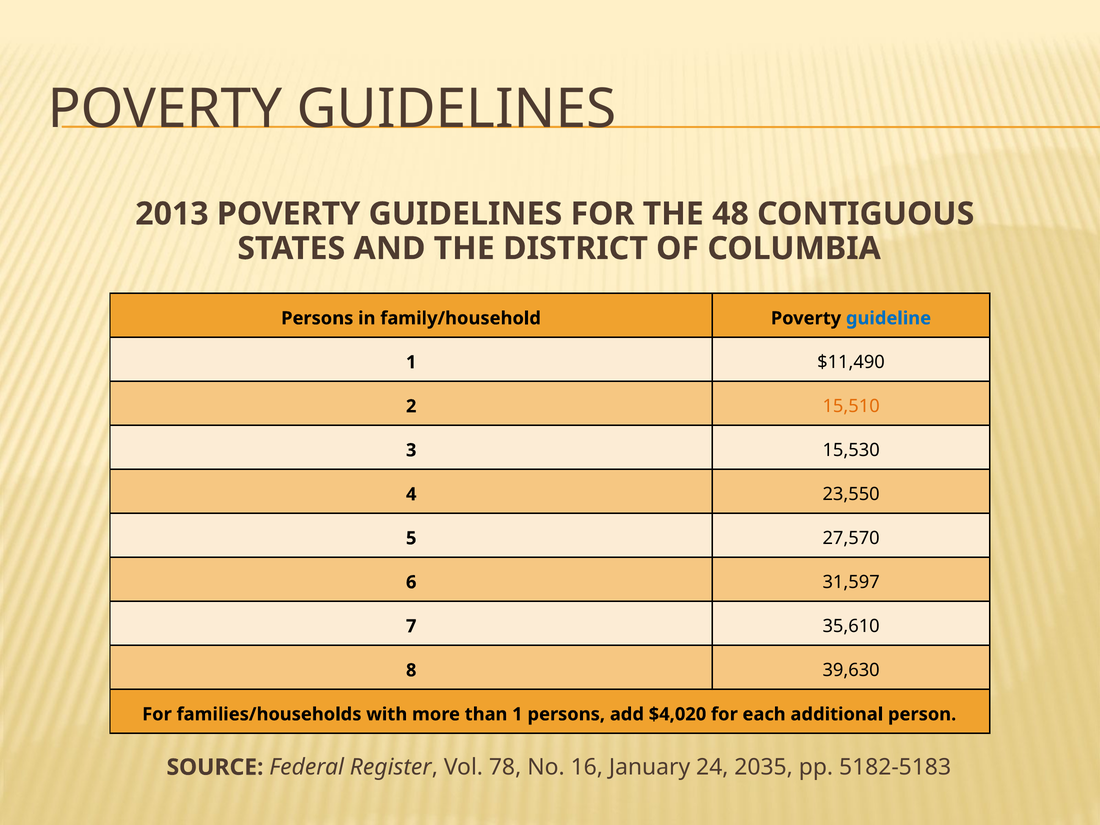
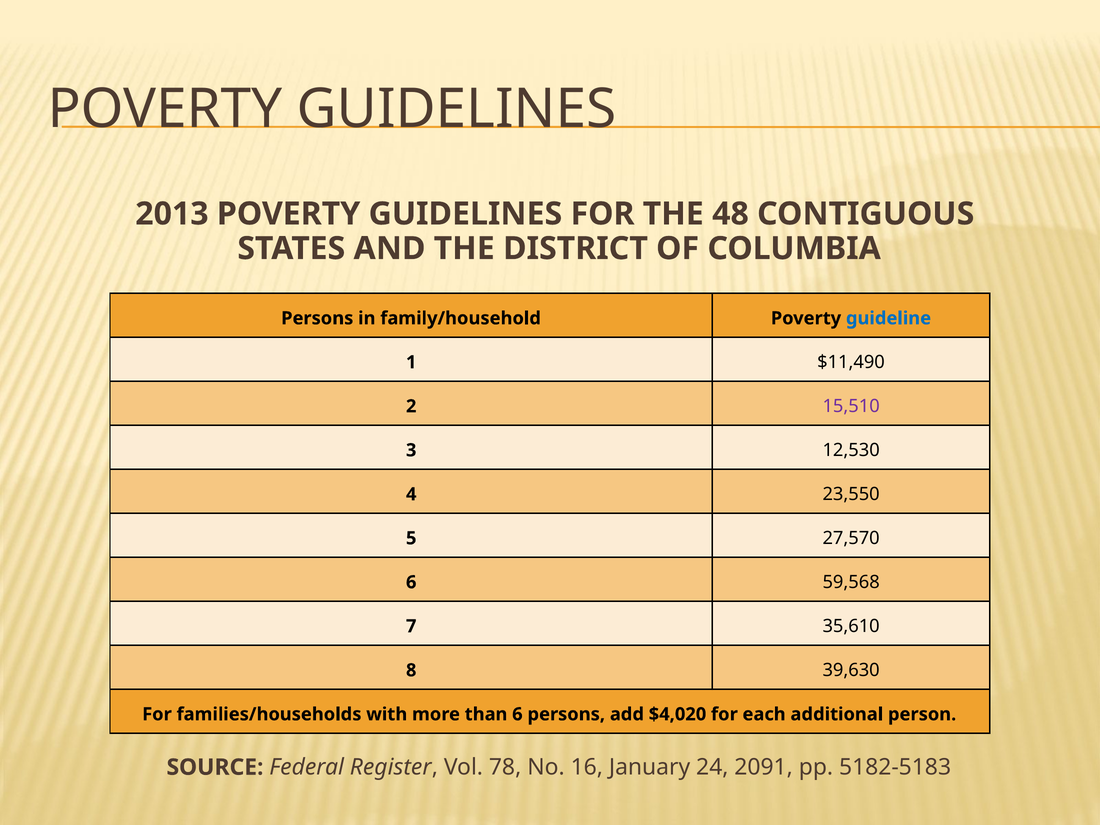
15,510 colour: orange -> purple
15,530: 15,530 -> 12,530
31,597: 31,597 -> 59,568
than 1: 1 -> 6
2035: 2035 -> 2091
